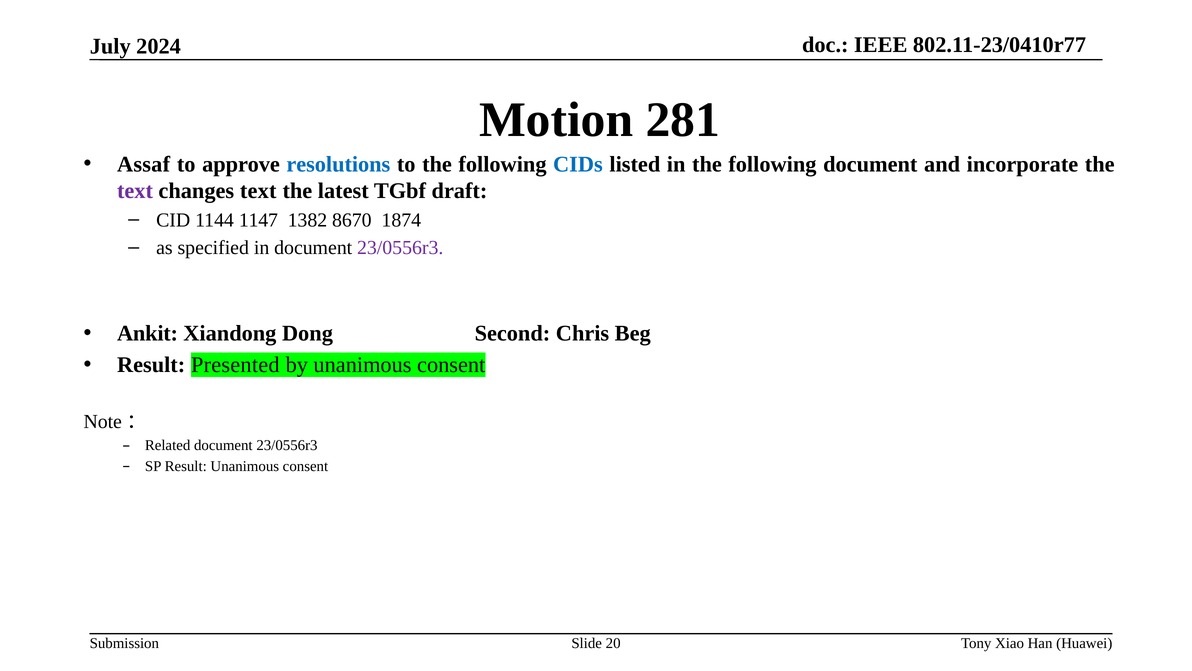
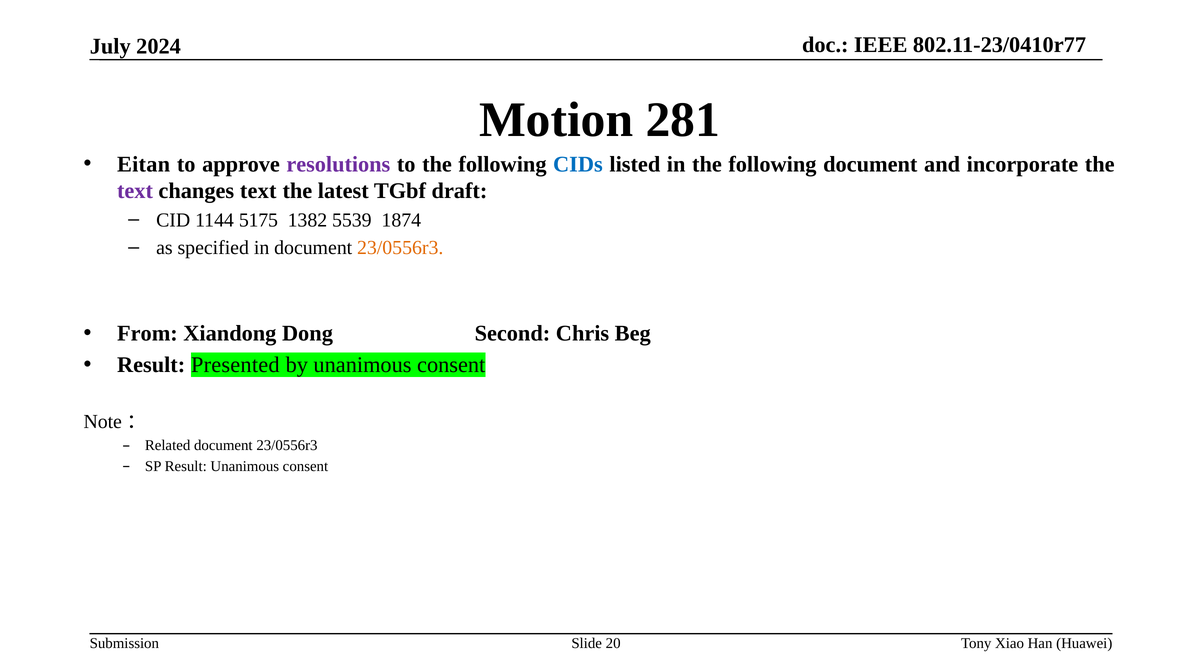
Assaf: Assaf -> Eitan
resolutions colour: blue -> purple
1147: 1147 -> 5175
8670: 8670 -> 5539
23/0556r3 at (400, 248) colour: purple -> orange
Ankit: Ankit -> From
